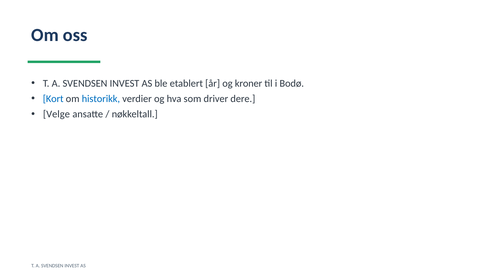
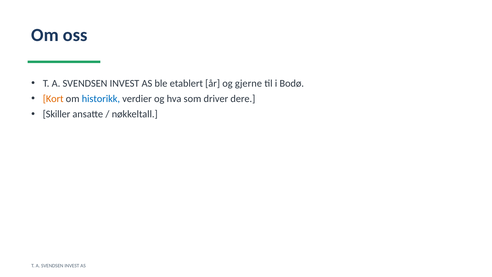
kroner: kroner -> gjerne
Kort colour: blue -> orange
Velge: Velge -> Skiller
